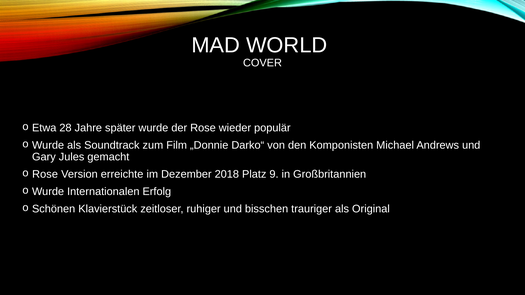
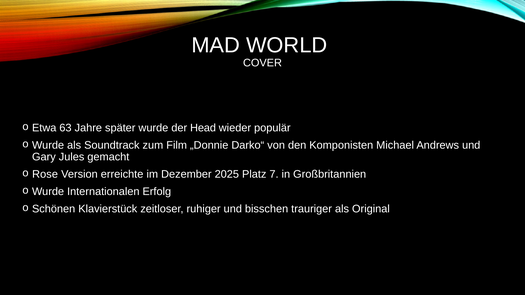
28: 28 -> 63
der Rose: Rose -> Head
2018: 2018 -> 2025
9: 9 -> 7
